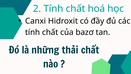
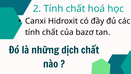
thải: thải -> dịch
